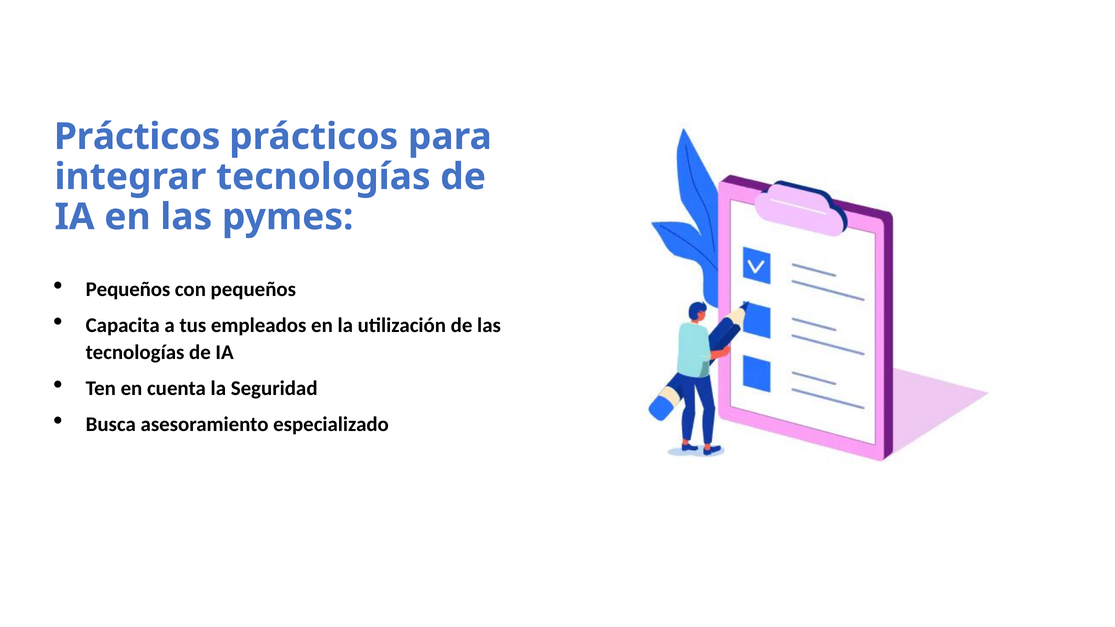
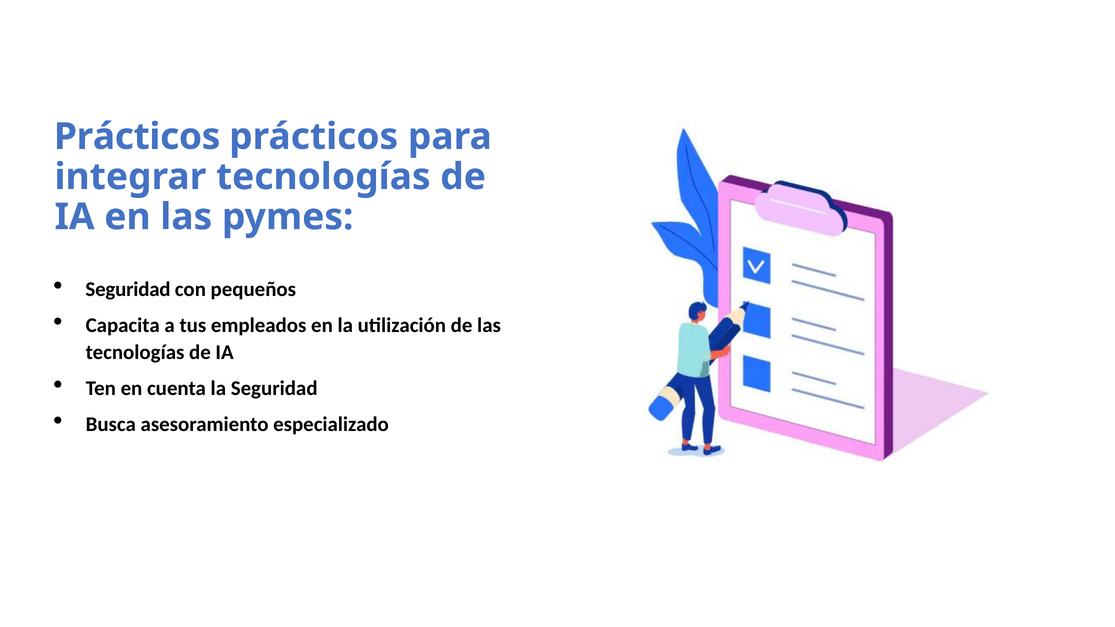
Pequeños at (128, 289): Pequeños -> Seguridad
